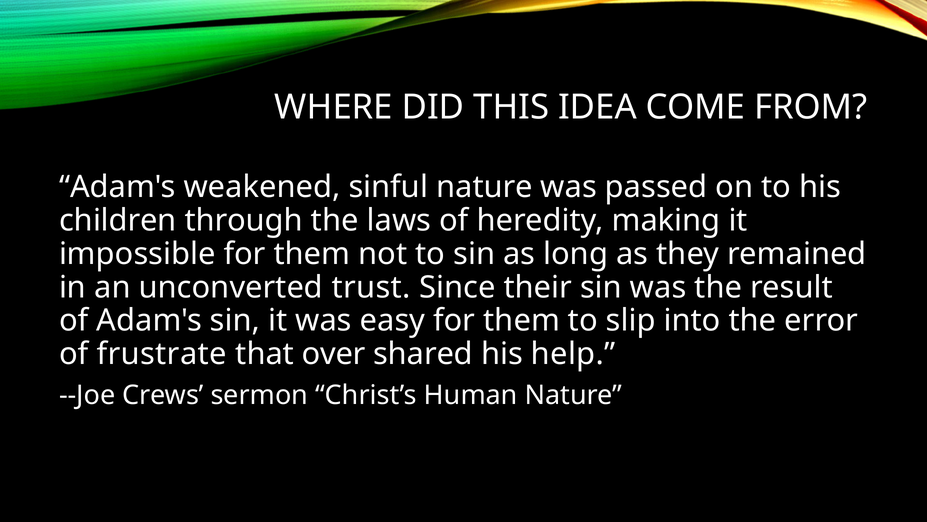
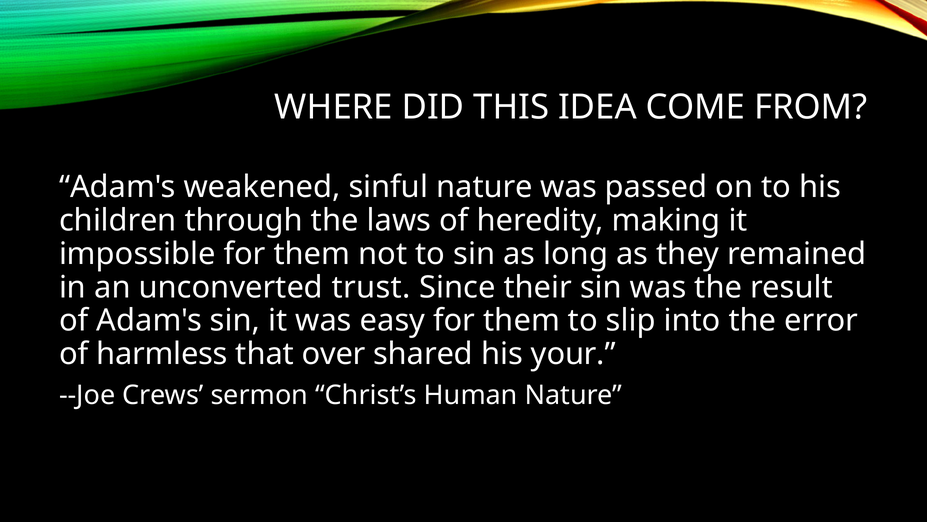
frustrate: frustrate -> harmless
help: help -> your
